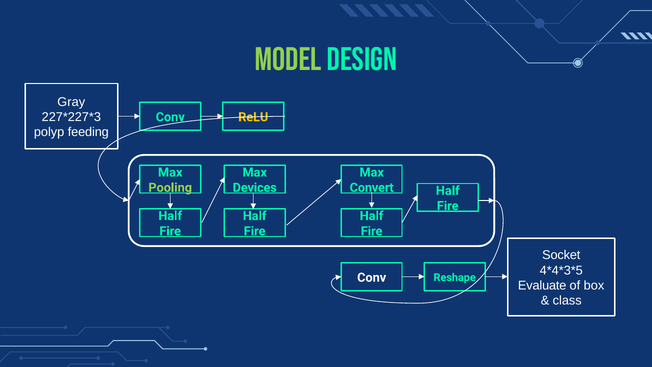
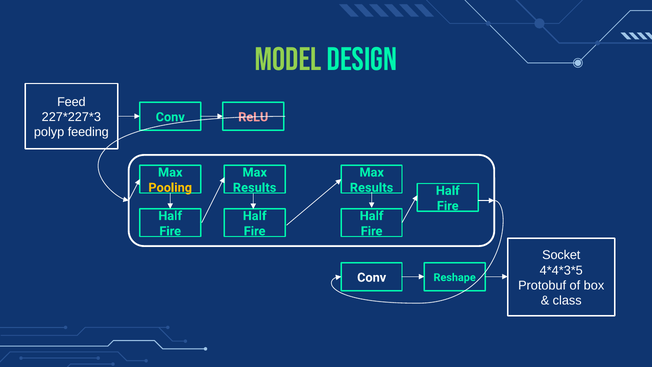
Gray: Gray -> Feed
ReLU colour: yellow -> pink
Pooling colour: light green -> yellow
Devices at (255, 188): Devices -> Results
Convert at (372, 188): Convert -> Results
Evaluate: Evaluate -> Protobuf
